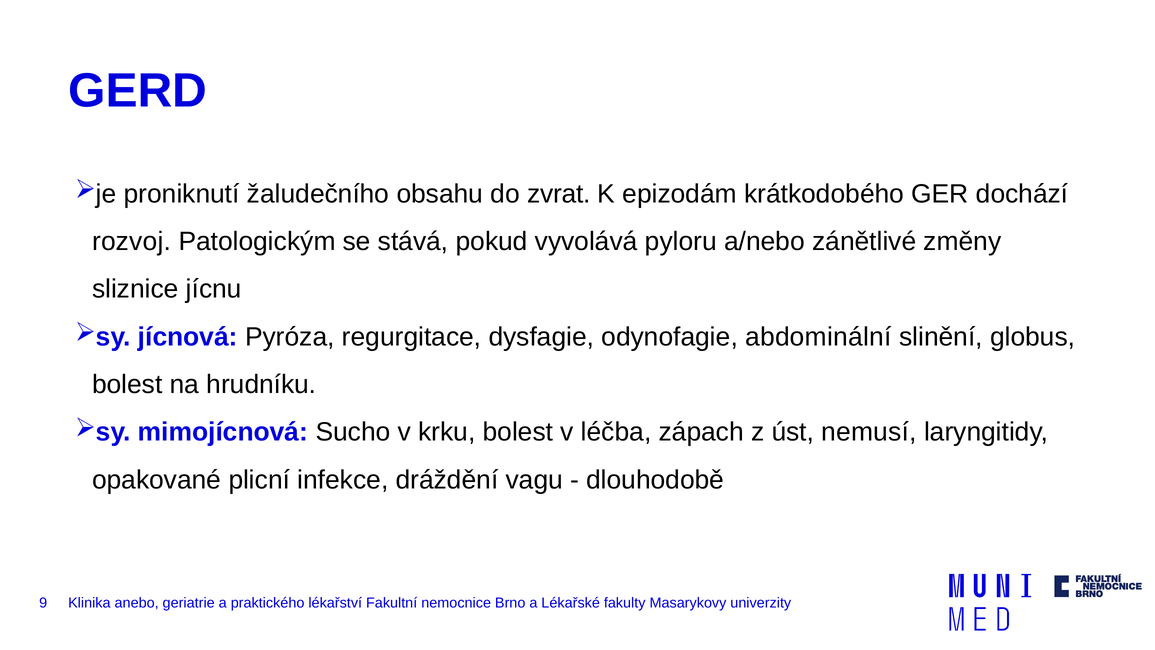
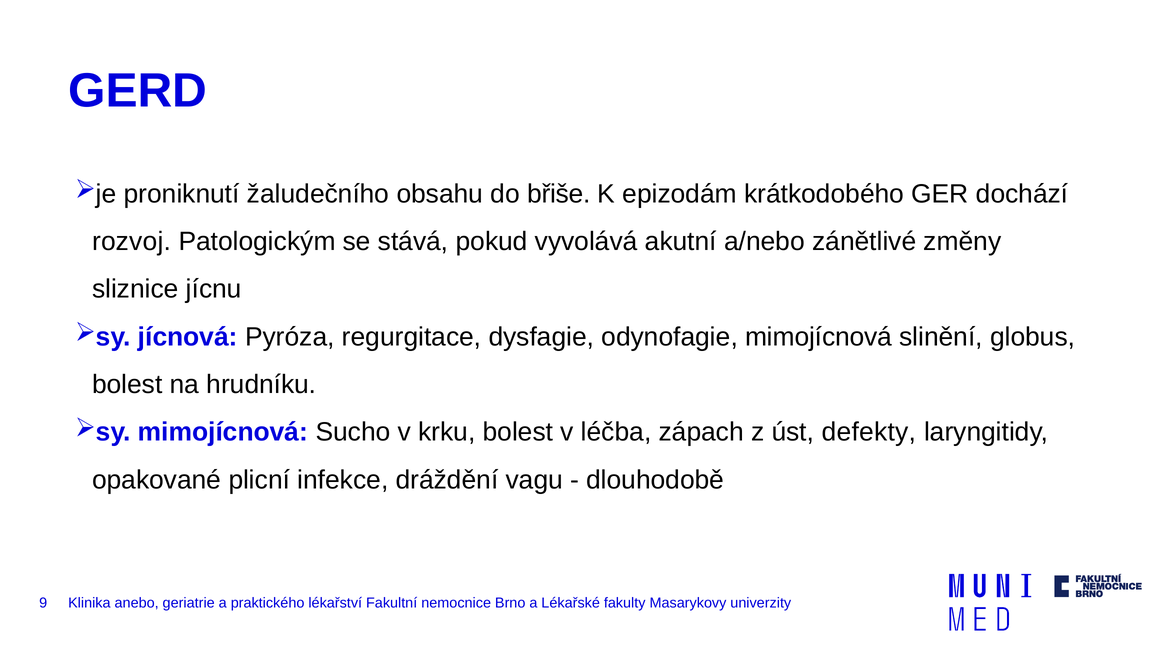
zvrat: zvrat -> břiše
pyloru: pyloru -> akutní
odynofagie abdominální: abdominální -> mimojícnová
nemusí: nemusí -> defekty
